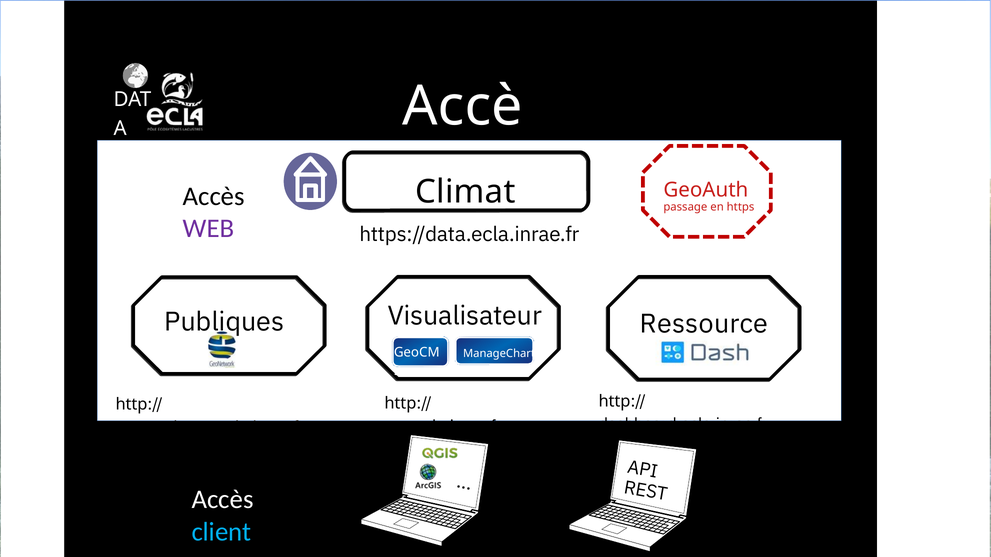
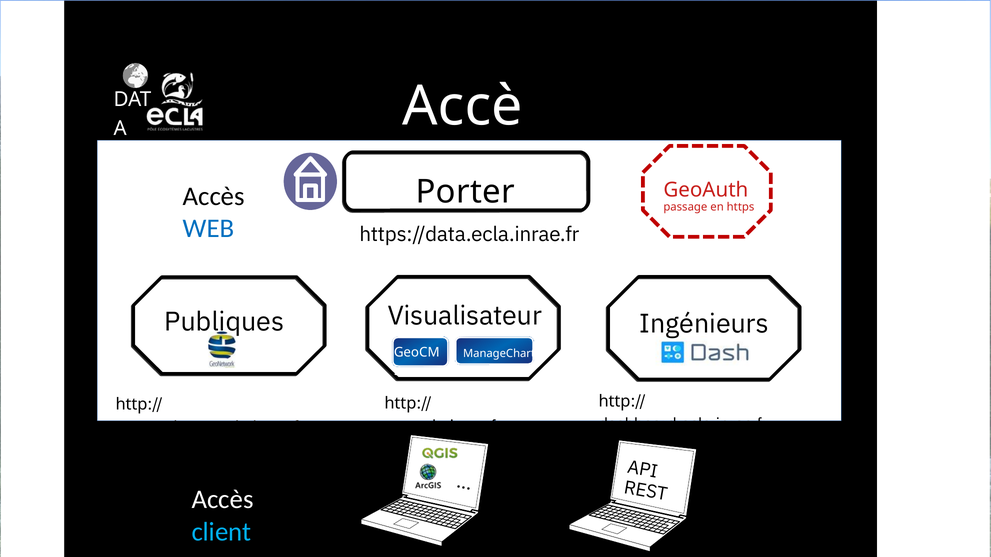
Climat: Climat -> Porter
WEB colour: purple -> blue
Ressource: Ressource -> Ingénieurs
